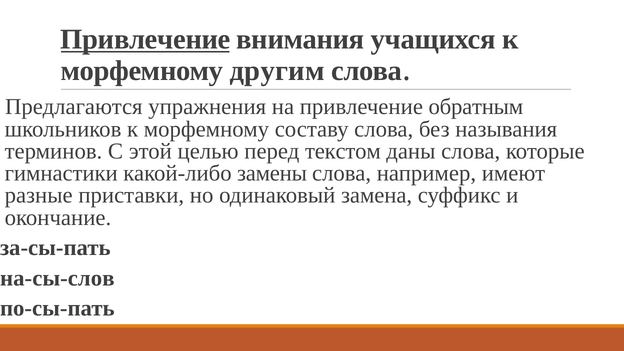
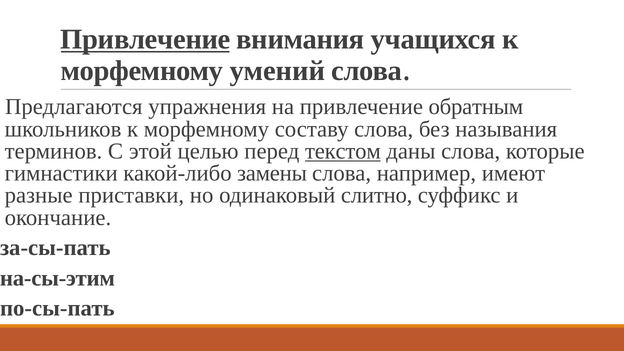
другим: другим -> умений
текстом underline: none -> present
замена: замена -> слитно
на-сы-слов: на-сы-слов -> на-сы-этим
